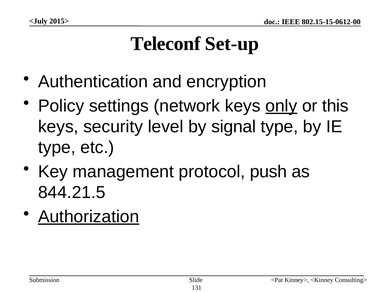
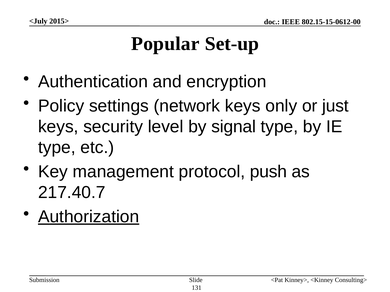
Teleconf: Teleconf -> Popular
only underline: present -> none
this: this -> just
844.21.5: 844.21.5 -> 217.40.7
